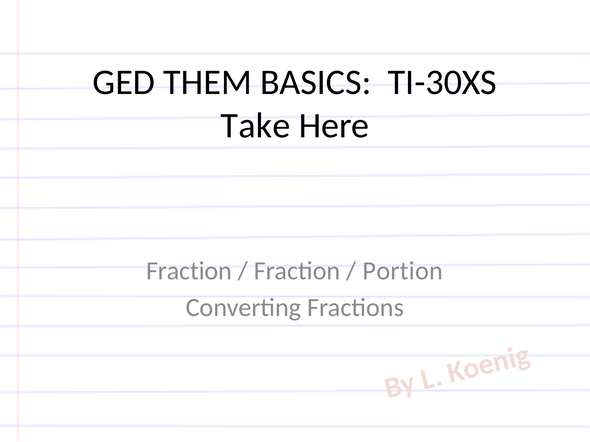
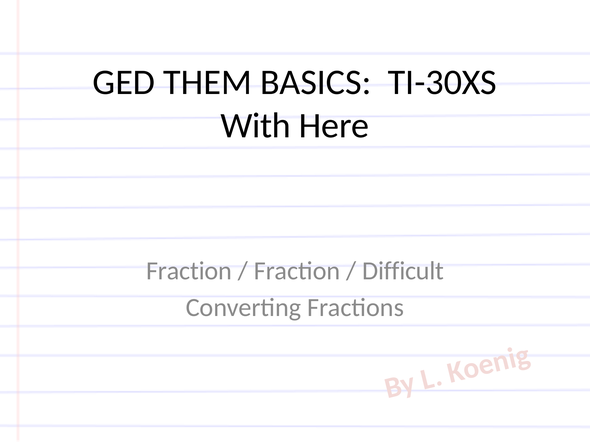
Take: Take -> With
Portion: Portion -> Difficult
